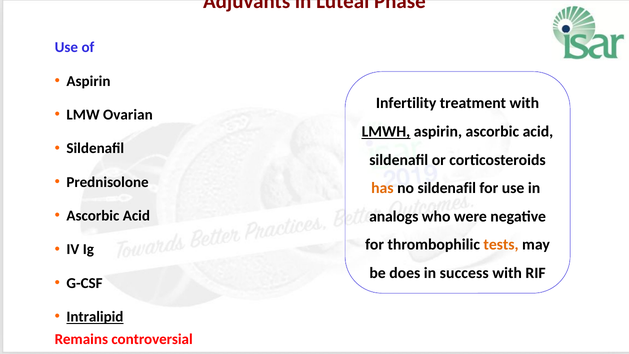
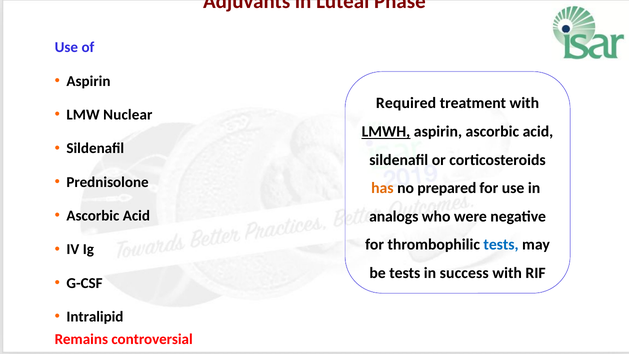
Infertility: Infertility -> Required
Ovarian: Ovarian -> Nuclear
no sildenafil: sildenafil -> prepared
tests at (501, 245) colour: orange -> blue
be does: does -> tests
Intralipid underline: present -> none
